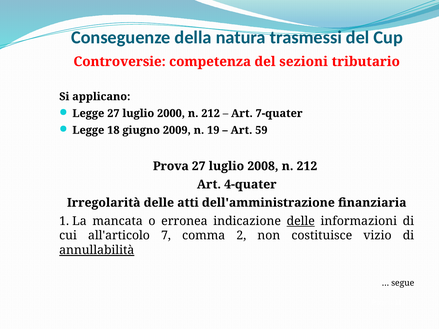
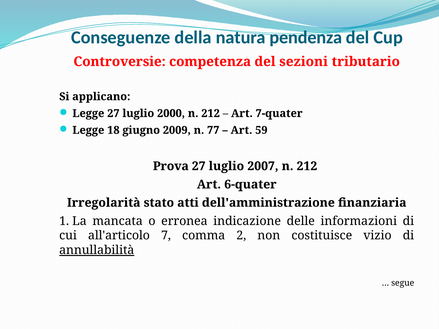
trasmessi: trasmessi -> pendenza
19: 19 -> 77
2008: 2008 -> 2007
4-quater: 4-quater -> 6-quater
Irregolarità delle: delle -> stato
delle at (301, 221) underline: present -> none
